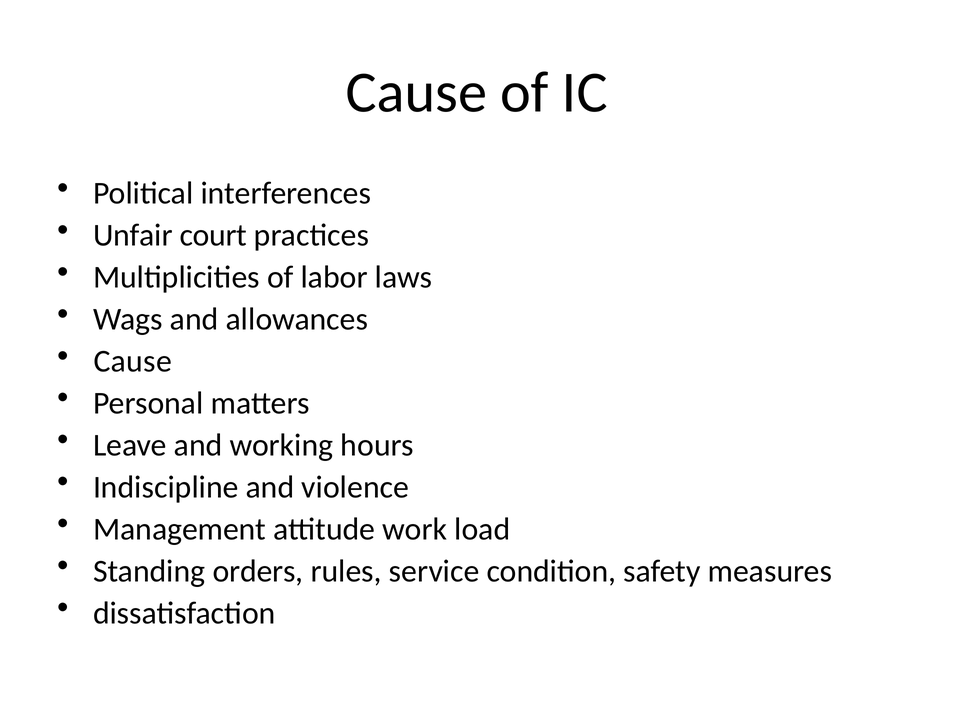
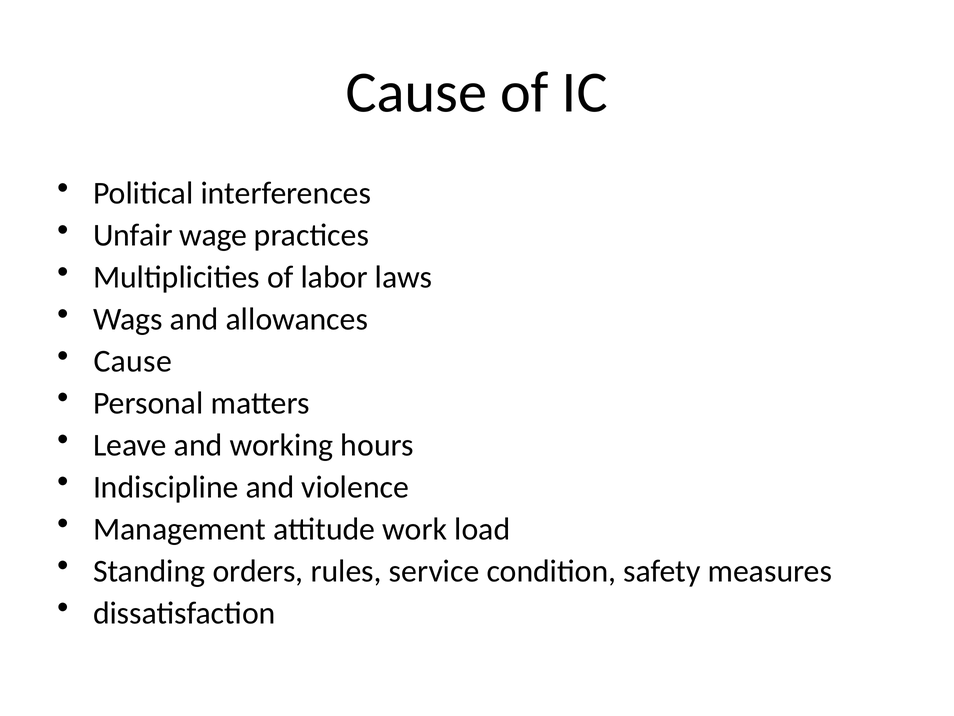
court: court -> wage
